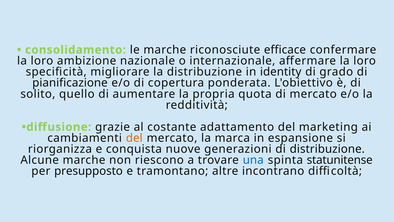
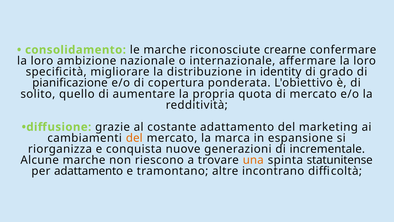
efficace: efficace -> crearne
di distribuzione: distribuzione -> incrementale
una colour: blue -> orange
per presupposto: presupposto -> adattamento
